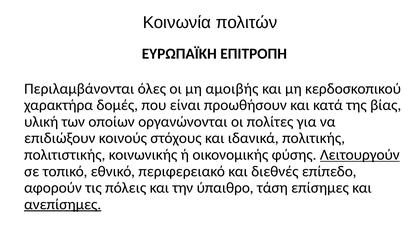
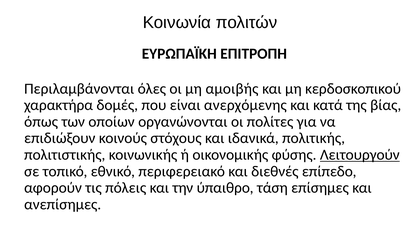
προωθήσουν: προωθήσουν -> ανερχόμενης
υλική: υλική -> όπως
ανεπίσημες underline: present -> none
